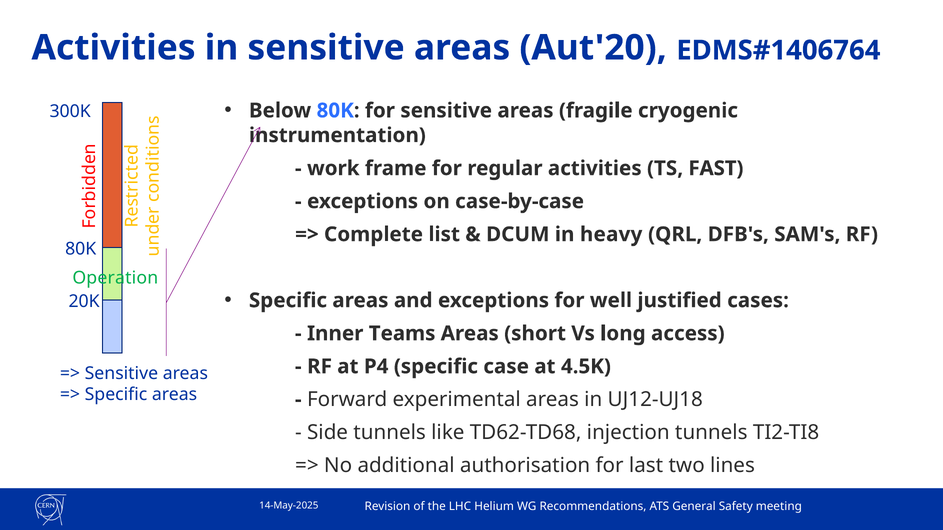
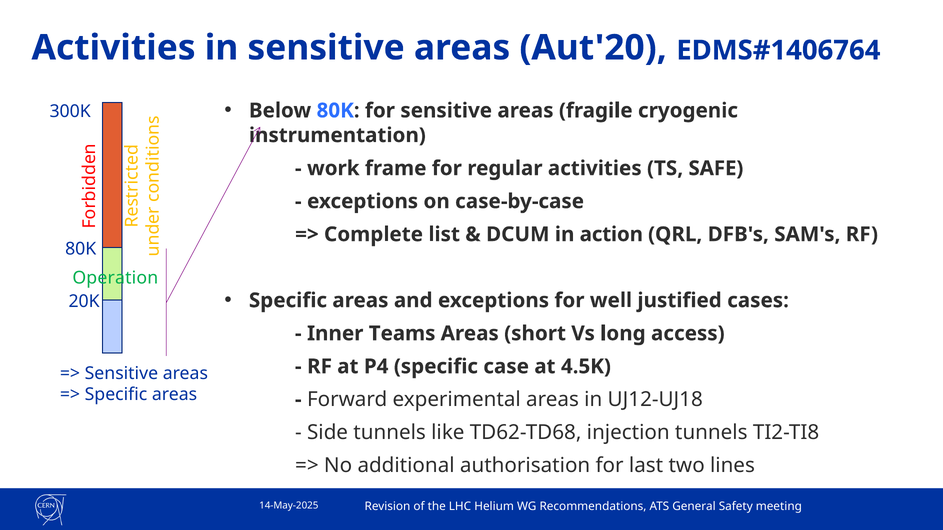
FAST: FAST -> SAFE
heavy: heavy -> action
